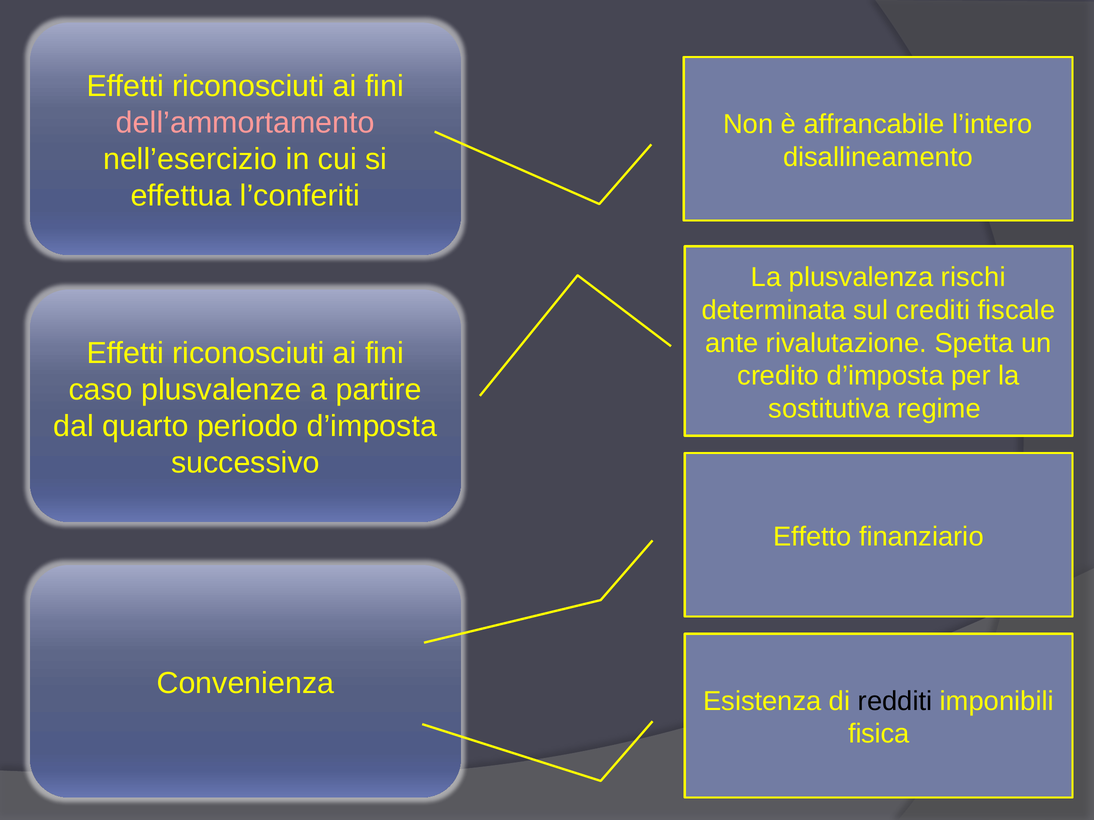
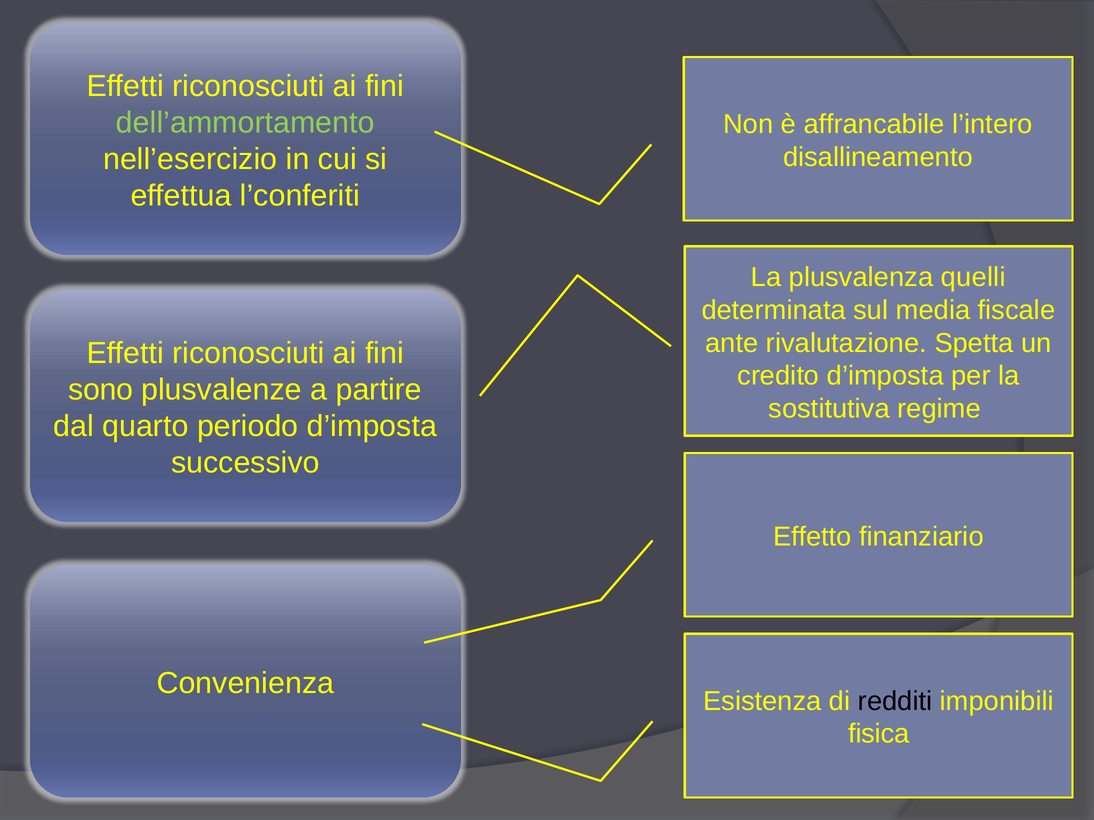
dell’ammortamento colour: pink -> light green
rischi: rischi -> quelli
crediti: crediti -> media
caso: caso -> sono
